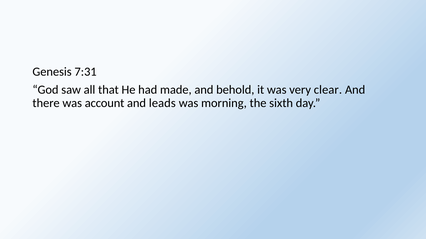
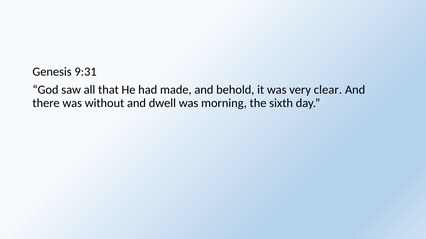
7:31: 7:31 -> 9:31
account: account -> without
leads: leads -> dwell
